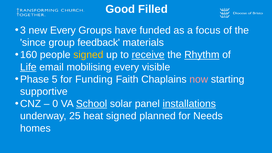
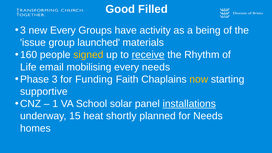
funded: funded -> activity
focus: focus -> being
since: since -> issue
feedback: feedback -> launched
Rhythm underline: present -> none
Life underline: present -> none
every visible: visible -> needs
5: 5 -> 3
now colour: pink -> yellow
0: 0 -> 1
School underline: present -> none
25: 25 -> 15
heat signed: signed -> shortly
